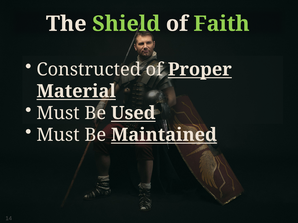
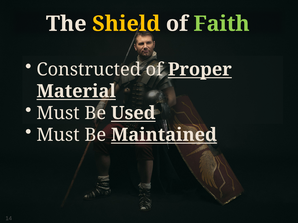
Shield colour: light green -> yellow
